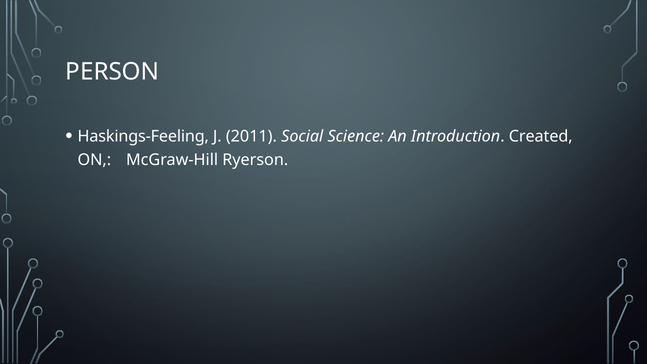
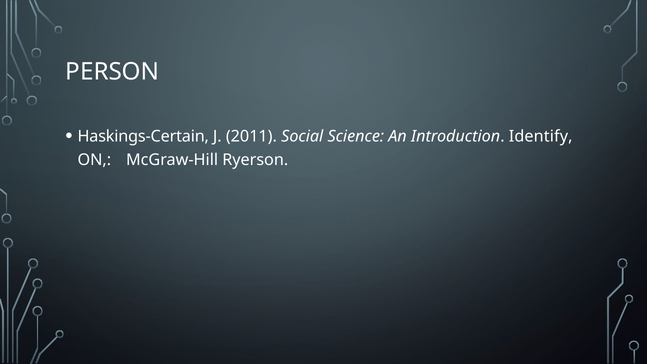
Haskings-Feeling: Haskings-Feeling -> Haskings-Certain
Created: Created -> Identify
